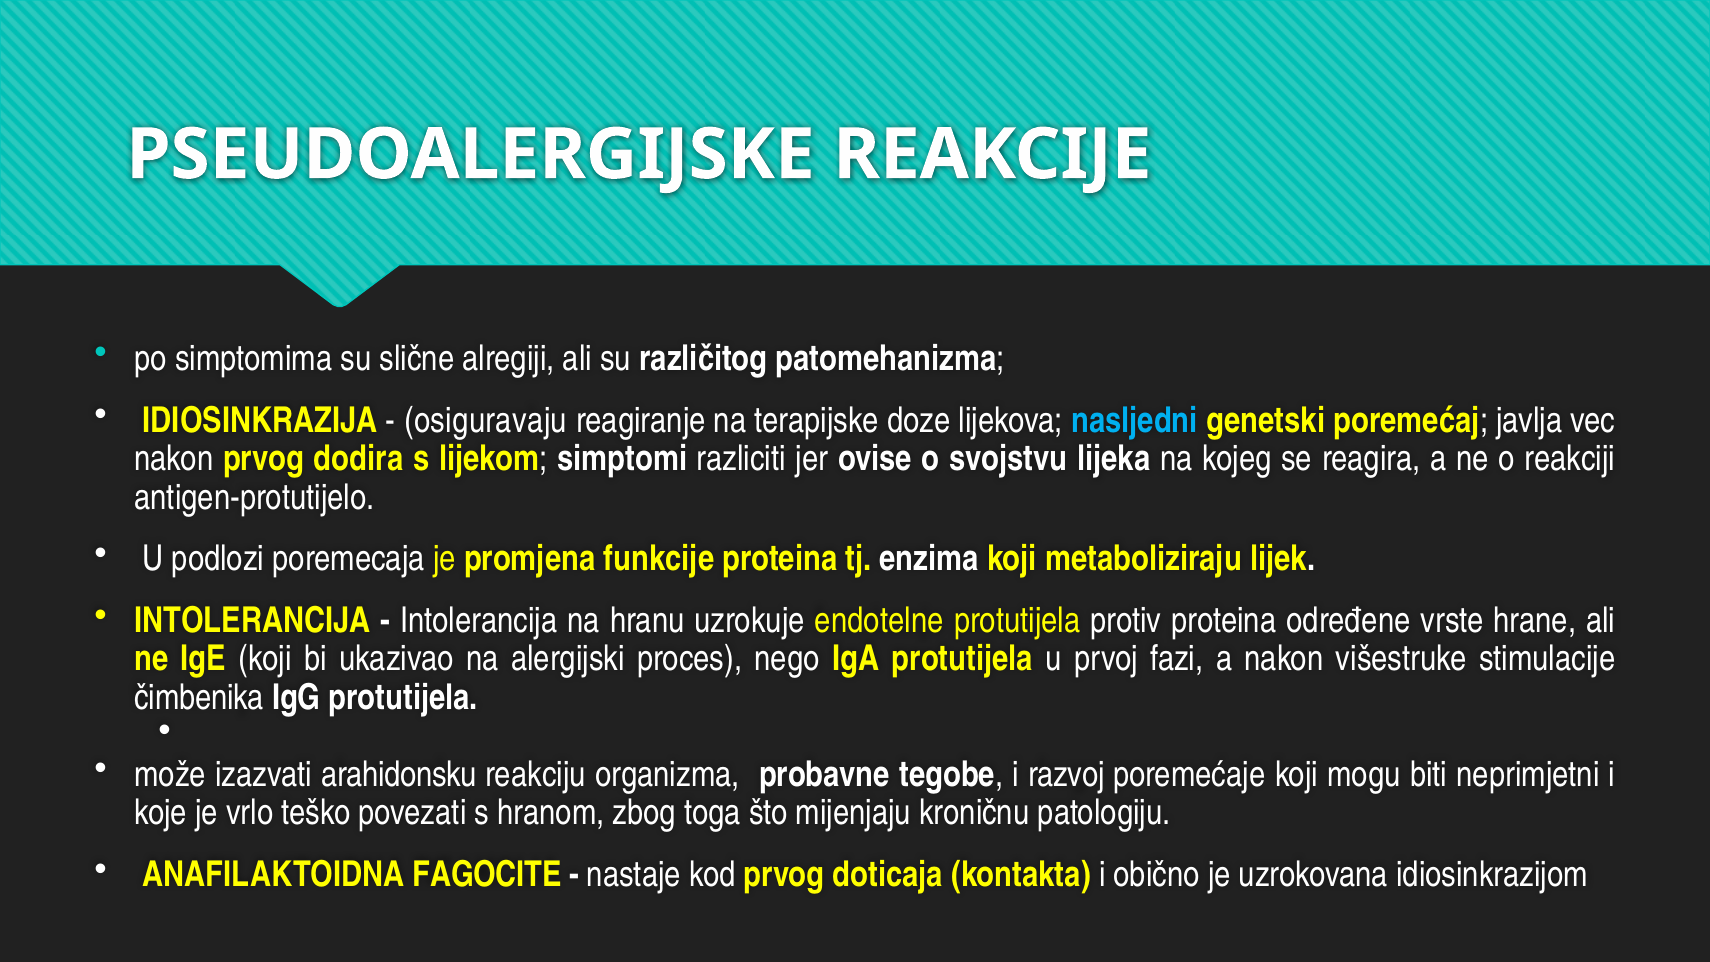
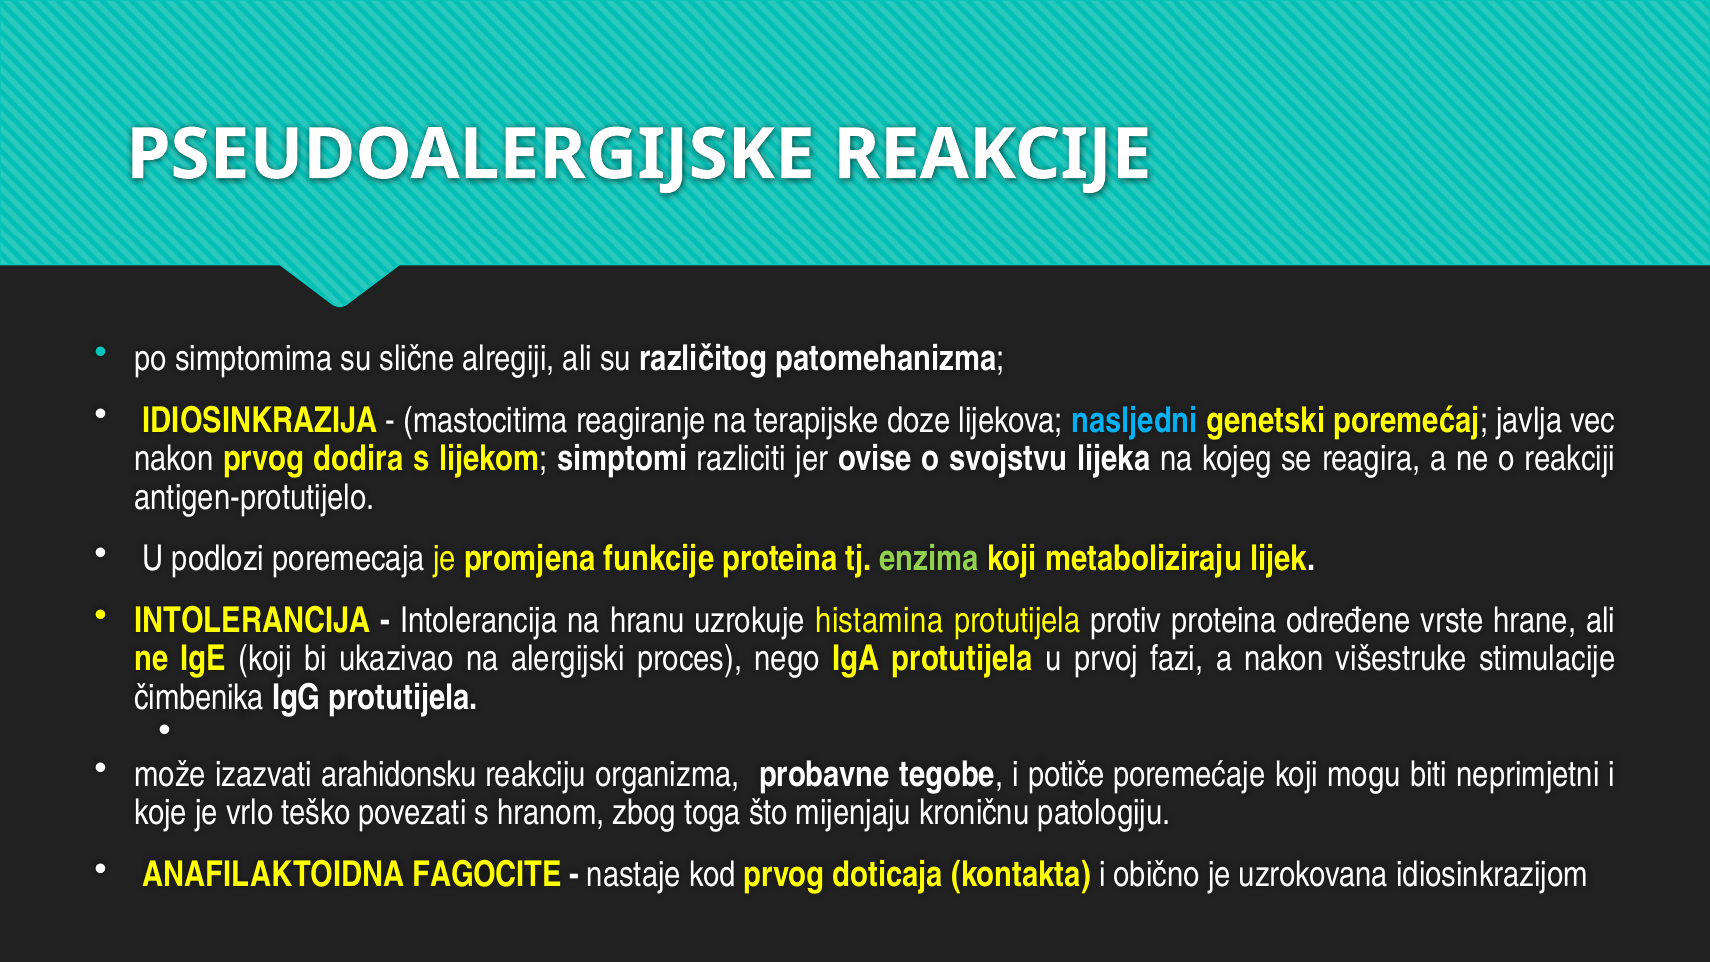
osiguravaju: osiguravaju -> mastocitima
enzima colour: white -> light green
endotelne: endotelne -> histamina
razvoj: razvoj -> potiče
